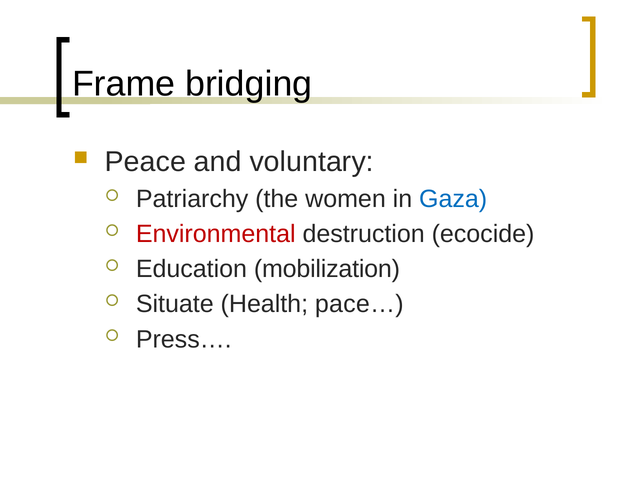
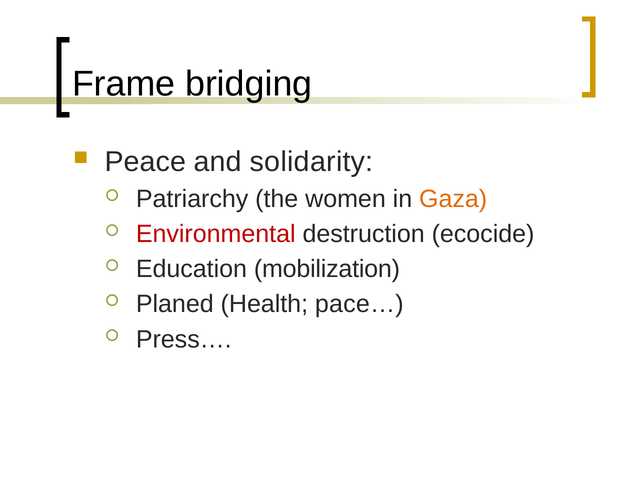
voluntary: voluntary -> solidarity
Gaza colour: blue -> orange
Situate: Situate -> Planed
